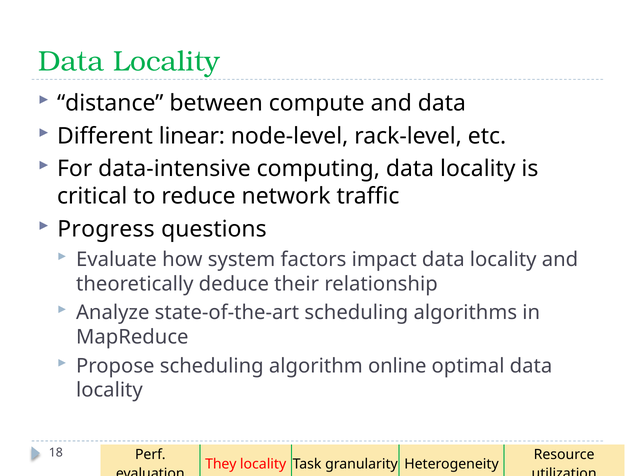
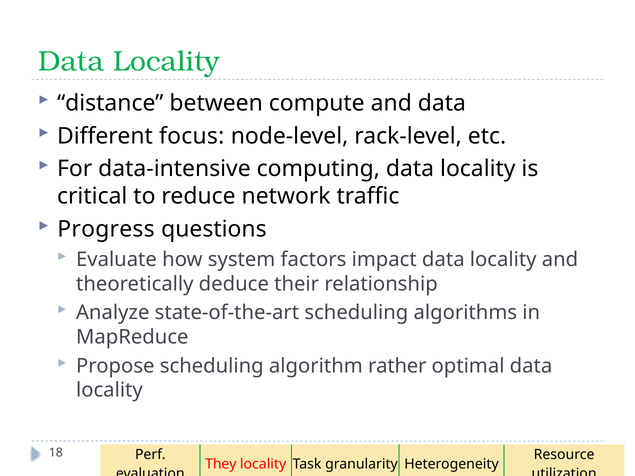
linear: linear -> focus
online: online -> rather
